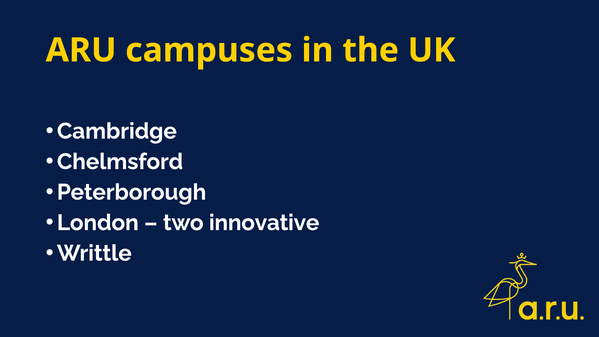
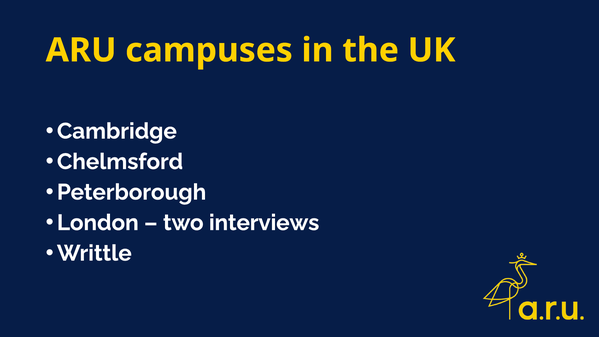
innovative: innovative -> interviews
